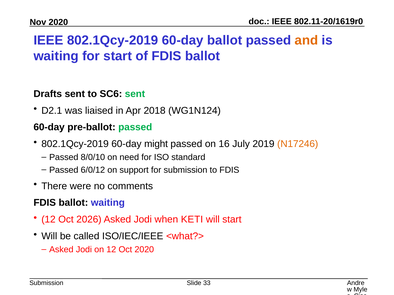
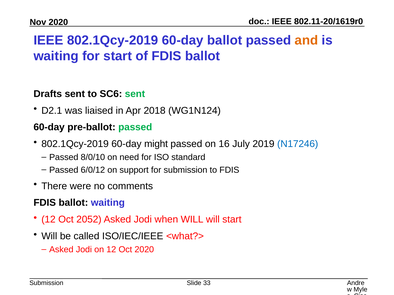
N17246 colour: orange -> blue
2026: 2026 -> 2052
when KETI: KETI -> WILL
